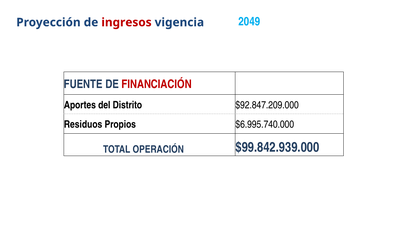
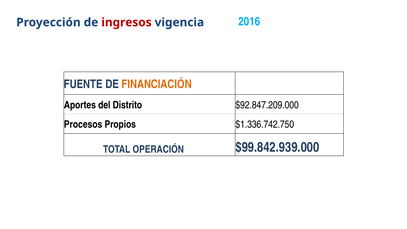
2049: 2049 -> 2016
FINANCIACIÓN colour: red -> orange
Residuos: Residuos -> Procesos
$6.995.740.000: $6.995.740.000 -> $1.336.742.750
